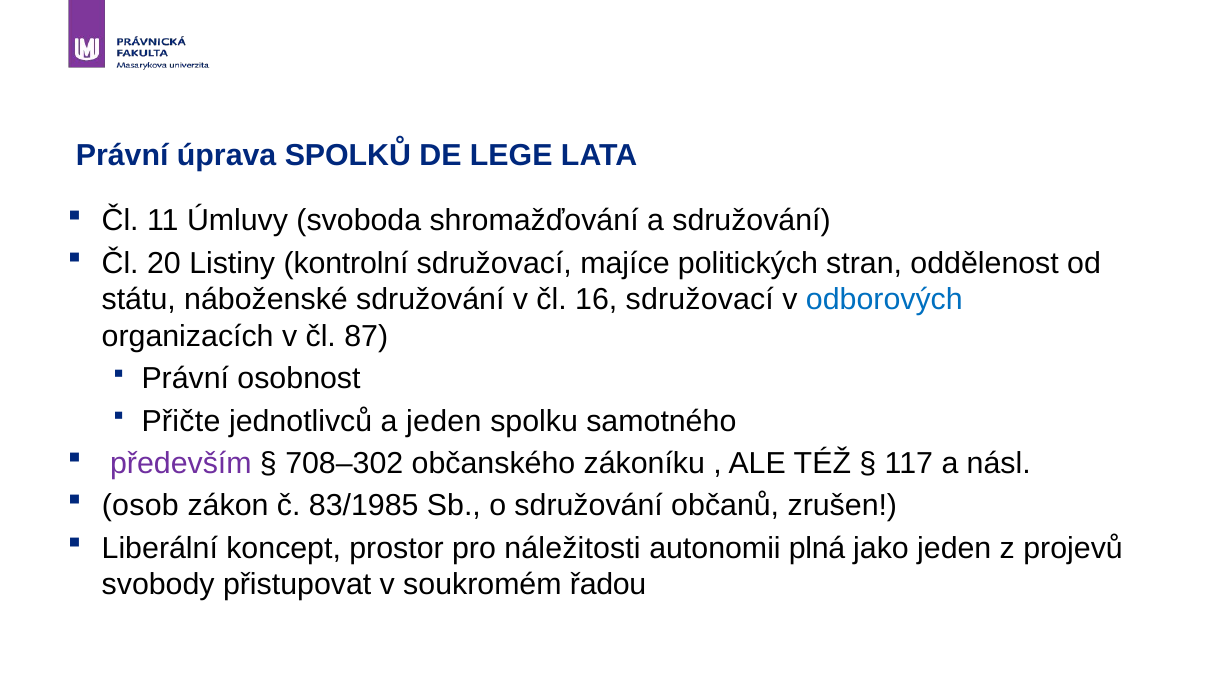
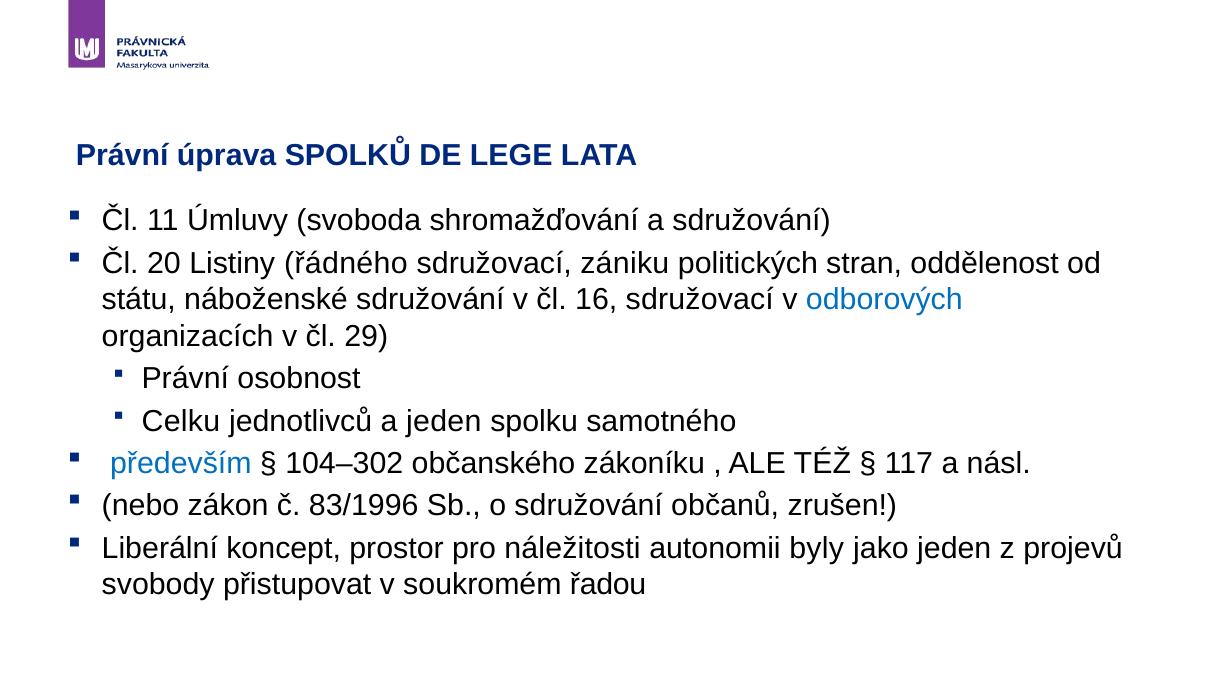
kontrolní: kontrolní -> řádného
majíce: majíce -> zániku
87: 87 -> 29
Přičte: Přičte -> Celku
především colour: purple -> blue
708–302: 708–302 -> 104–302
osob: osob -> nebo
83/1985: 83/1985 -> 83/1996
plná: plná -> byly
